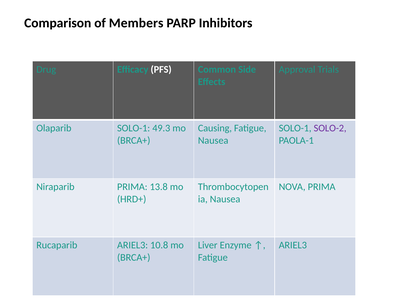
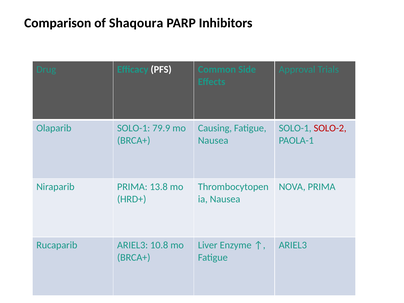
Members: Members -> Shaqoura
49.3: 49.3 -> 79.9
SOLO-2 at (330, 128) colour: purple -> red
